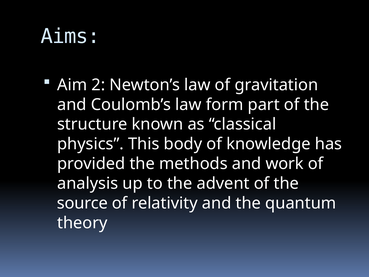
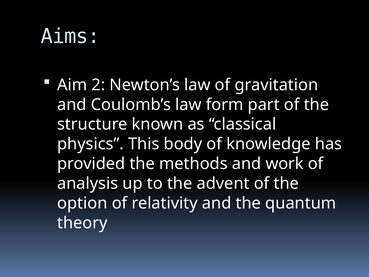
source: source -> option
